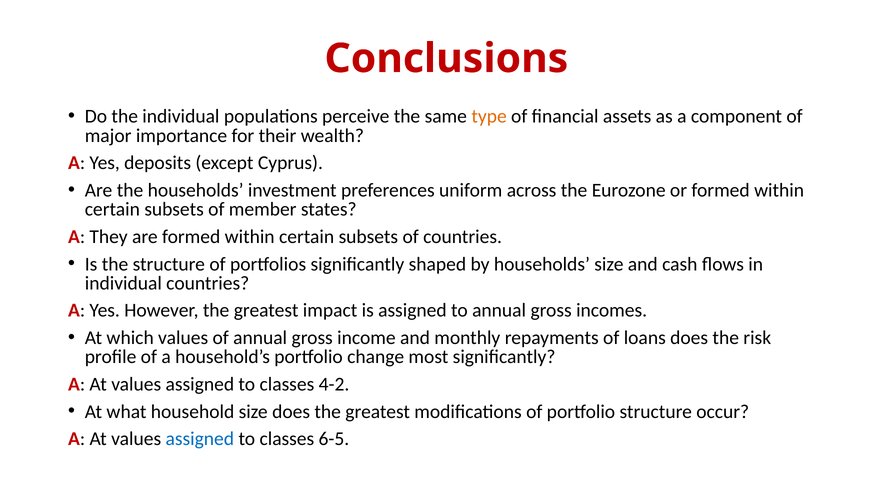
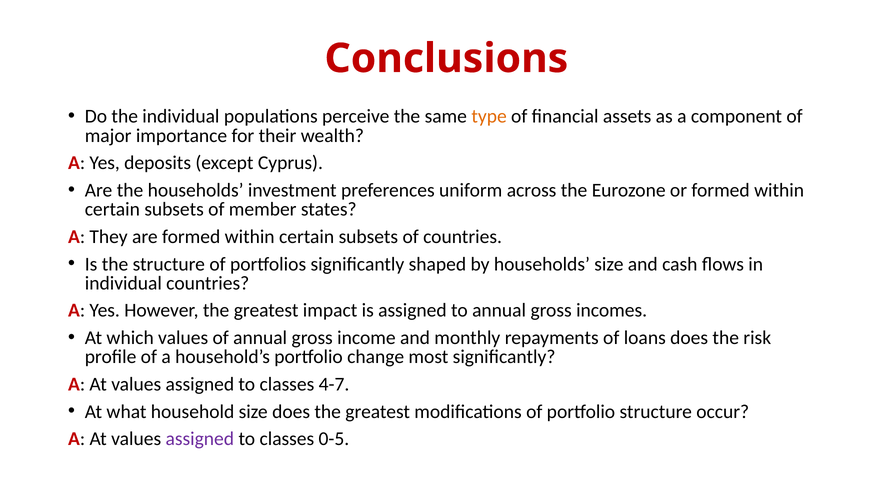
4-2: 4-2 -> 4-7
assigned at (200, 438) colour: blue -> purple
6-5: 6-5 -> 0-5
